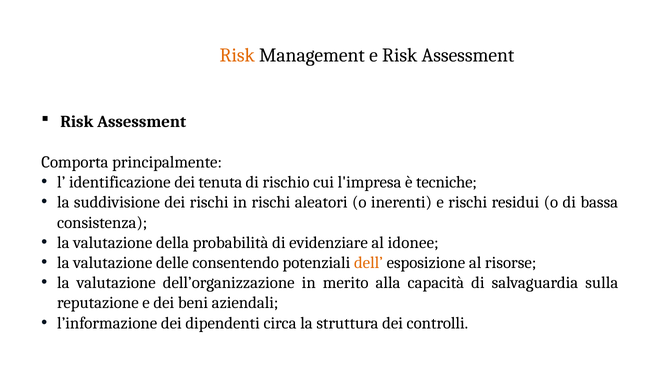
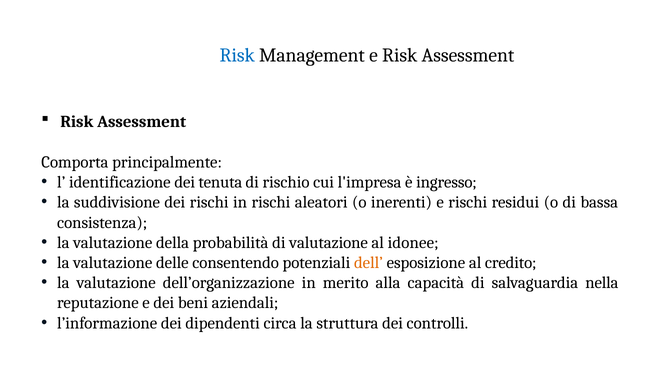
Risk at (237, 55) colour: orange -> blue
tecniche: tecniche -> ingresso
di evidenziare: evidenziare -> valutazione
risorse: risorse -> credito
sulla: sulla -> nella
